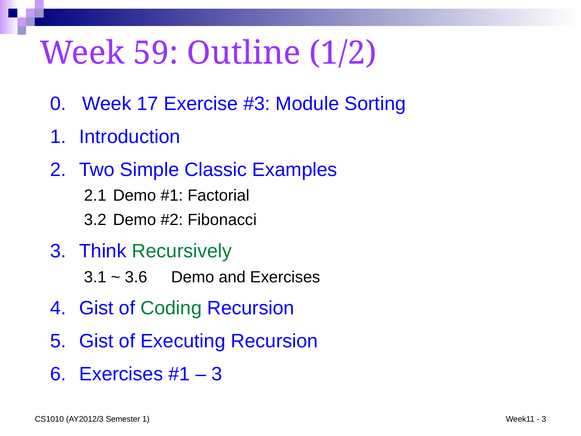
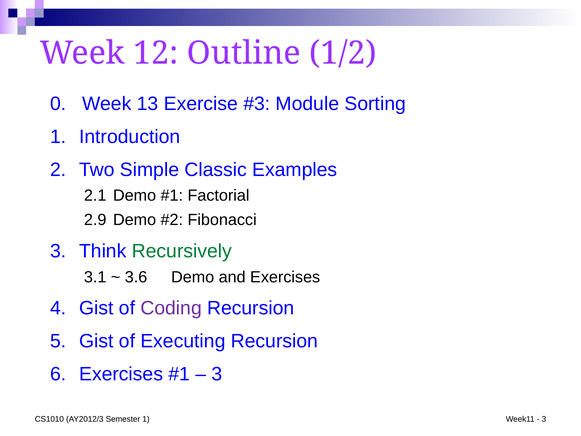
59: 59 -> 12
17: 17 -> 13
3.2: 3.2 -> 2.9
Coding colour: green -> purple
